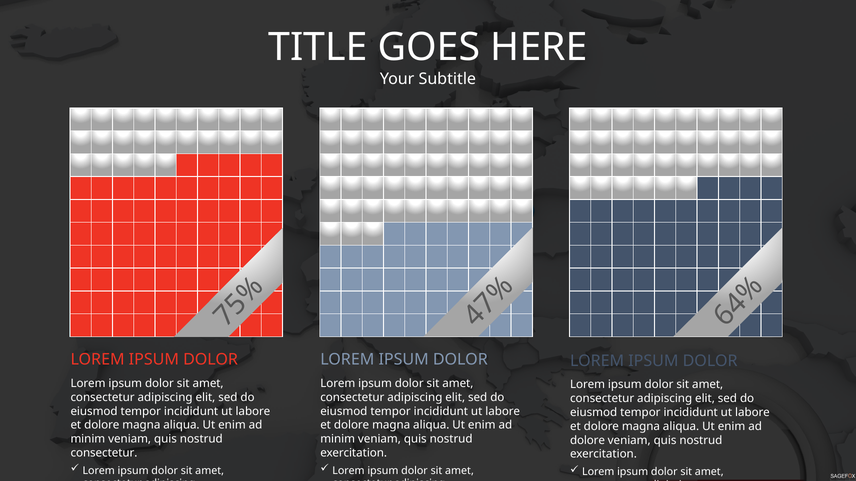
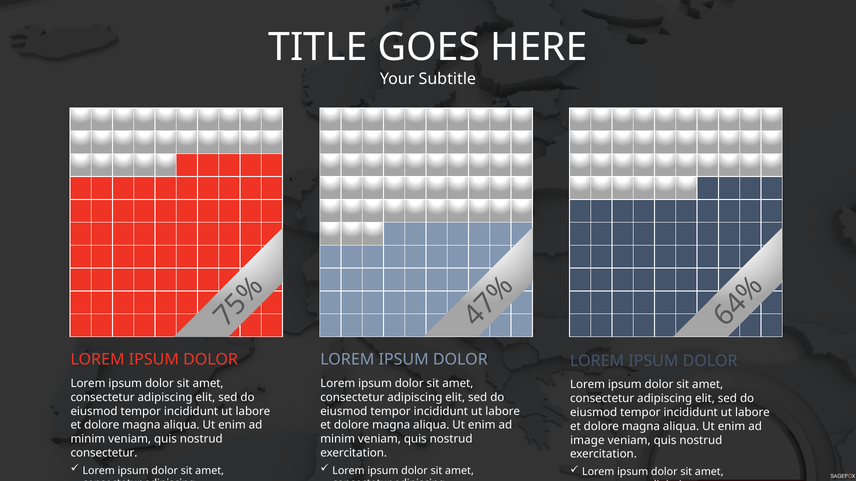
dolore at (587, 441): dolore -> image
